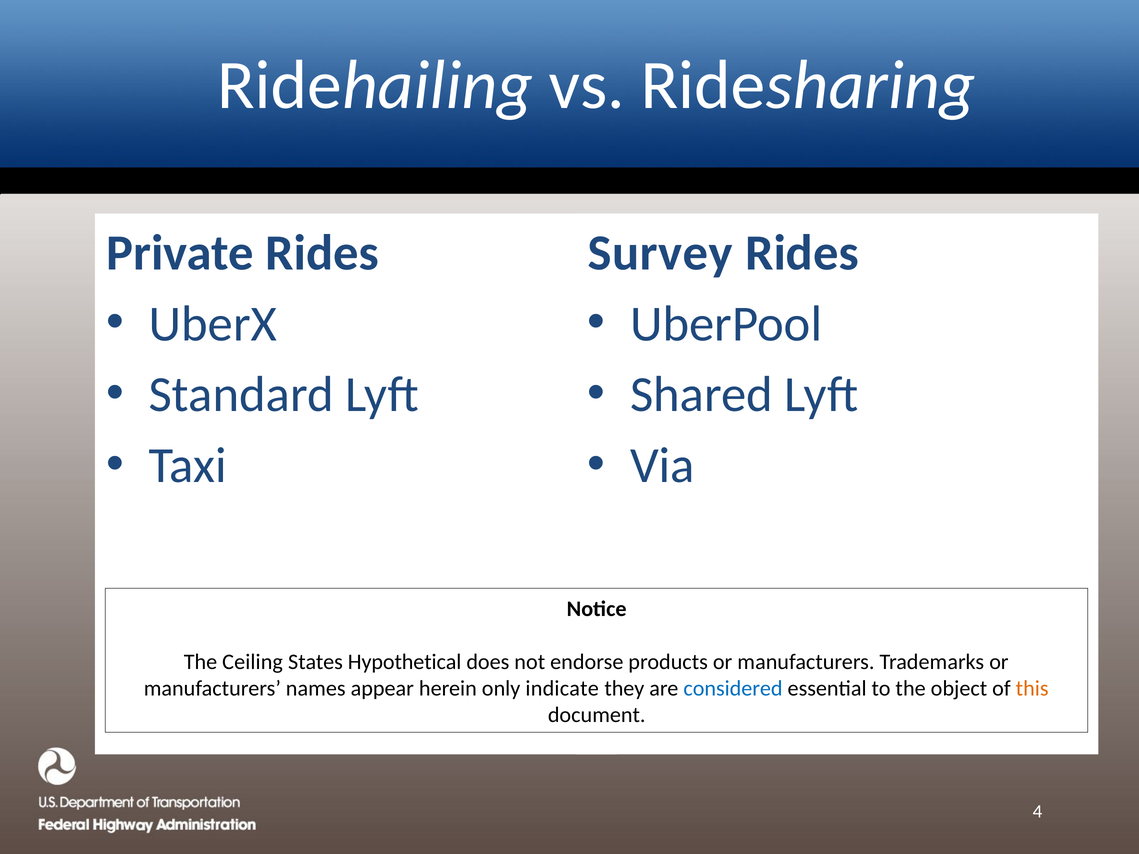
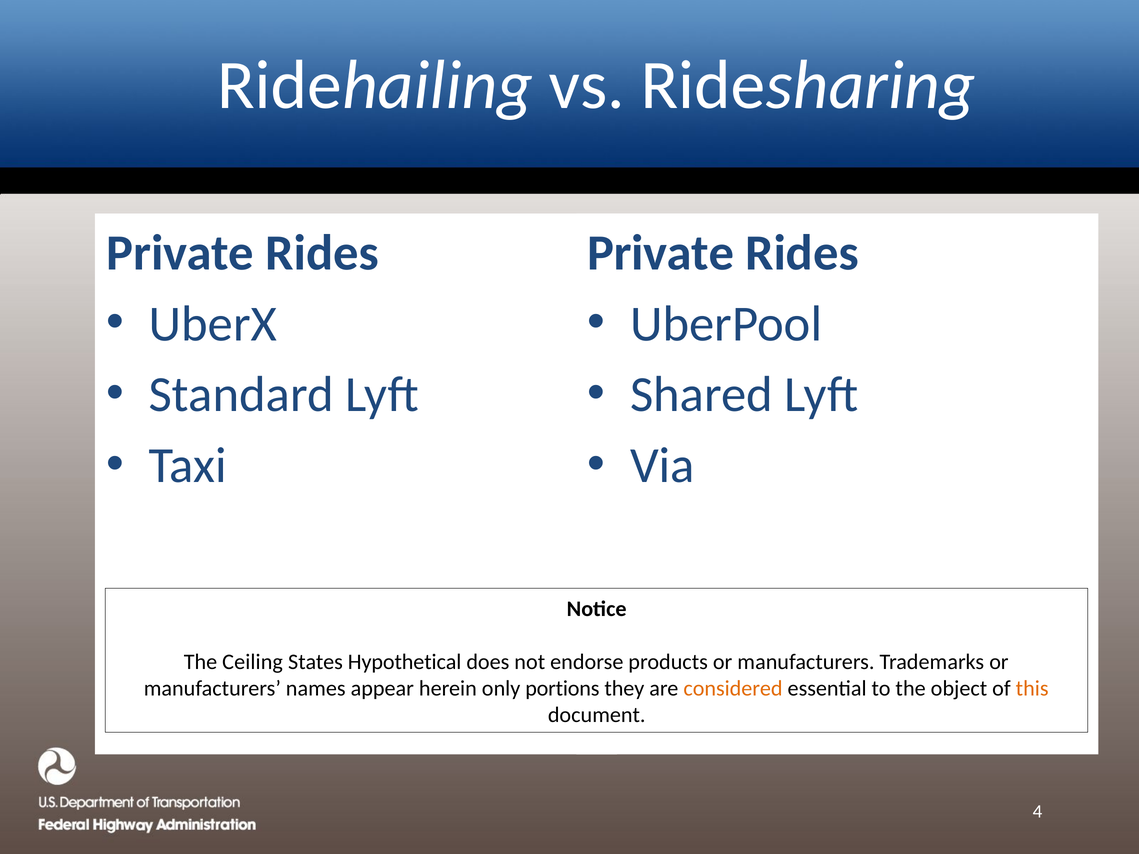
Survey at (660, 253): Survey -> Private
indicate: indicate -> portions
considered colour: blue -> orange
